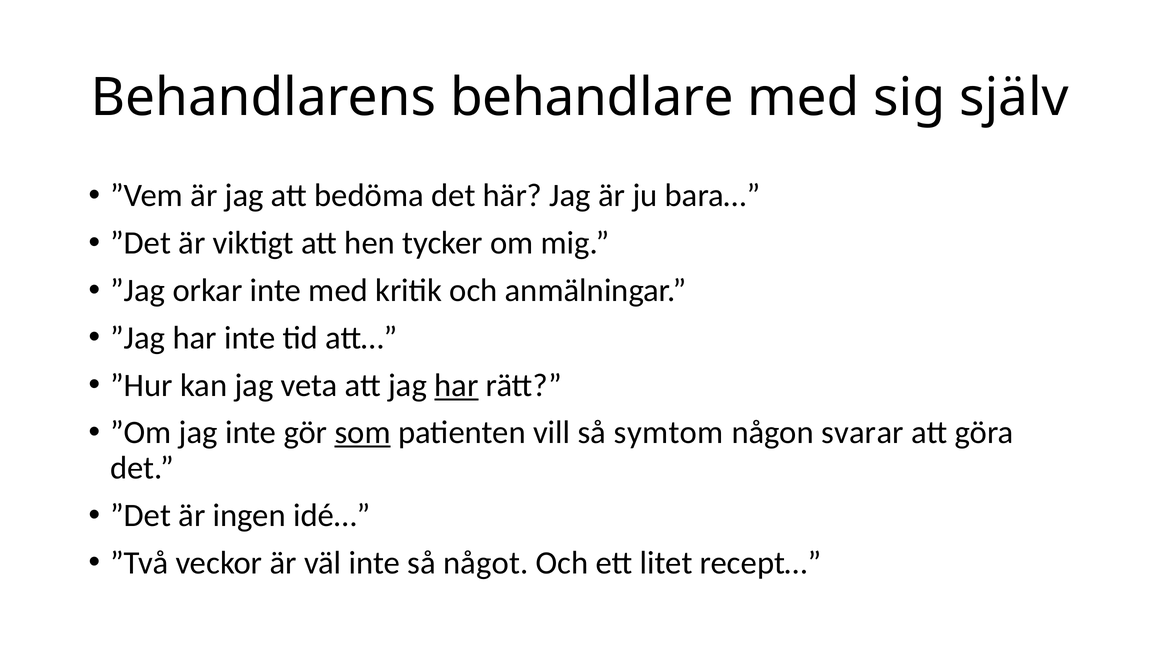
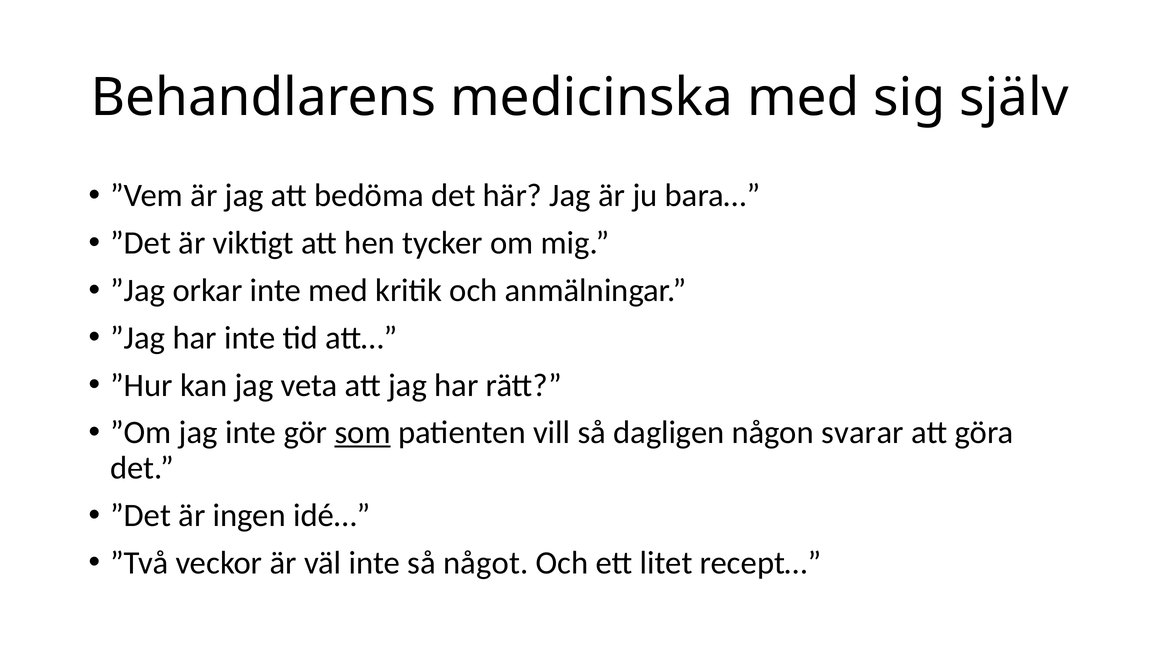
behandlare: behandlare -> medicinska
har at (456, 385) underline: present -> none
symtom: symtom -> dagligen
